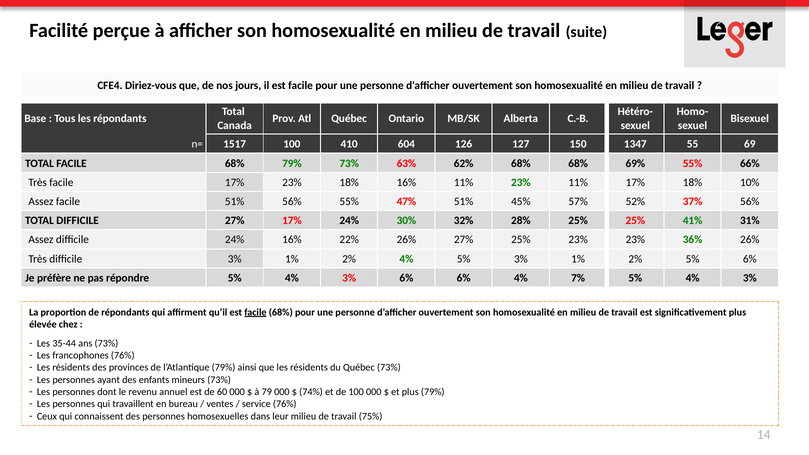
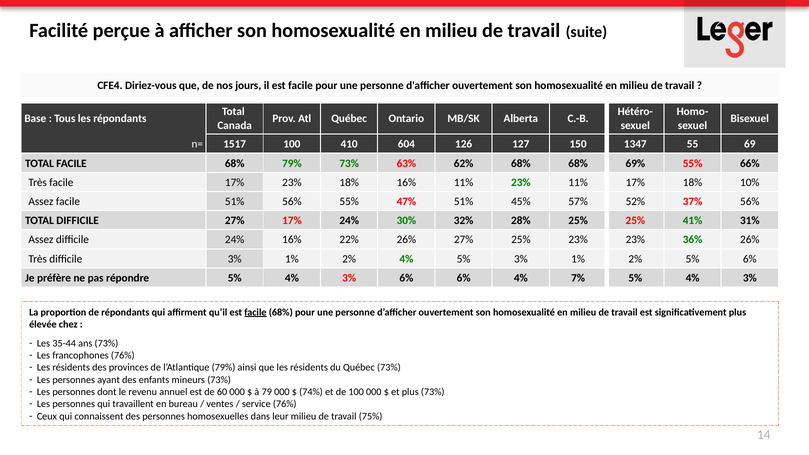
plus 79%: 79% -> 73%
